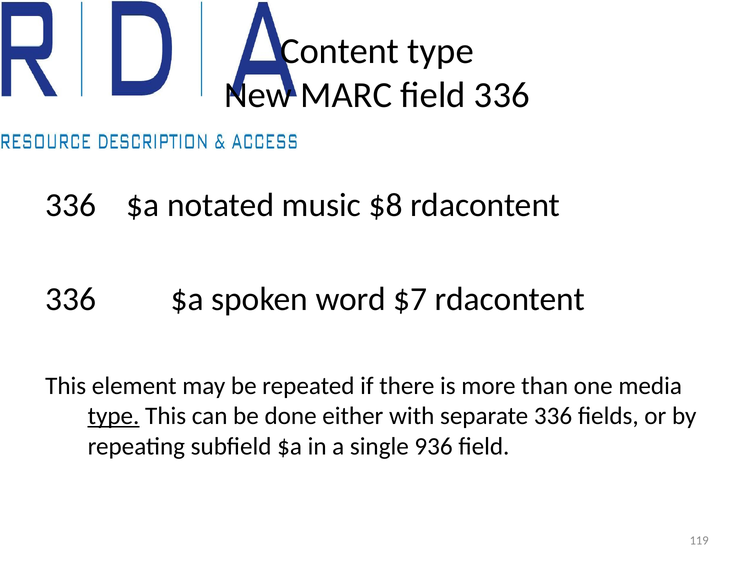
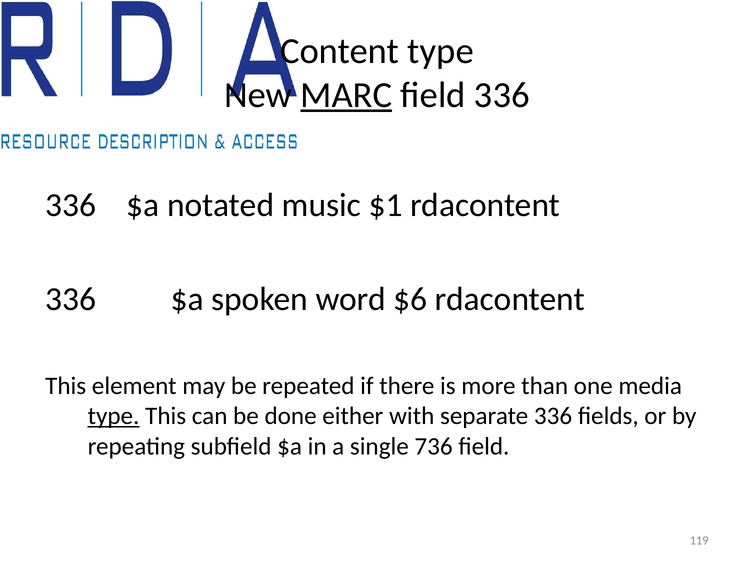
MARC underline: none -> present
$8: $8 -> $1
$7: $7 -> $6
936: 936 -> 736
